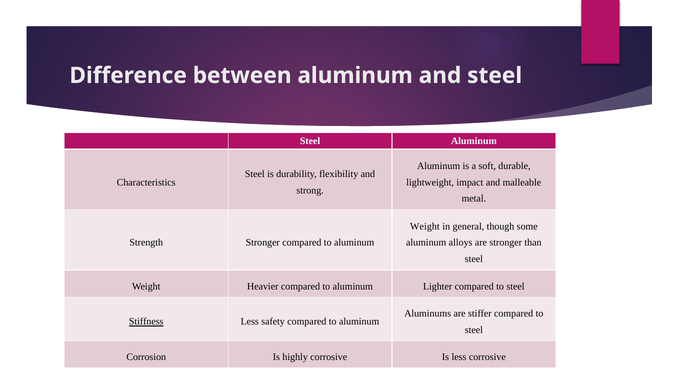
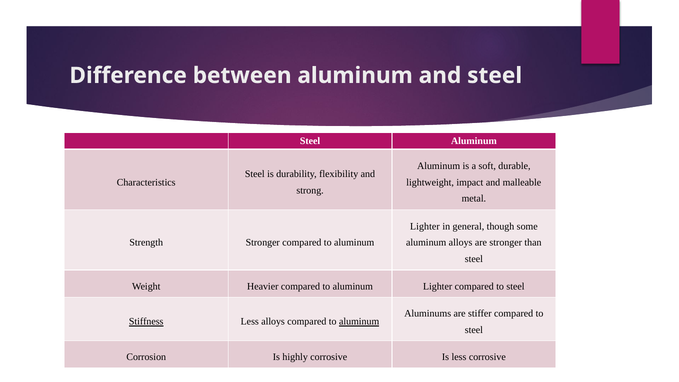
Weight at (425, 226): Weight -> Lighter
Less safety: safety -> alloys
aluminum at (359, 322) underline: none -> present
